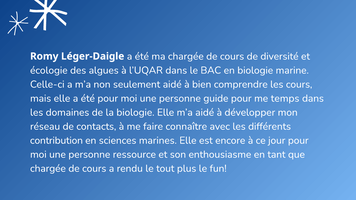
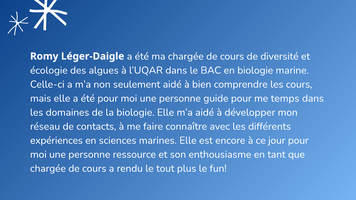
contribution: contribution -> expériences
